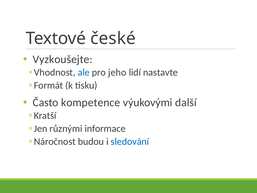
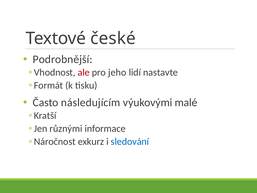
Vyzkoušejte: Vyzkoušejte -> Podrobnější
ale colour: blue -> red
kompetence: kompetence -> následujícím
další: další -> malé
budou: budou -> exkurz
